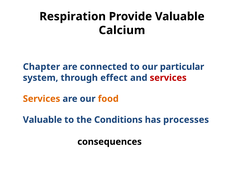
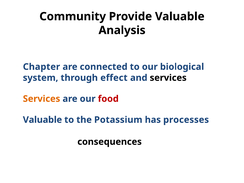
Respiration: Respiration -> Community
Calcium: Calcium -> Analysis
particular: particular -> biological
services at (168, 78) colour: red -> black
food colour: orange -> red
Conditions: Conditions -> Potassium
